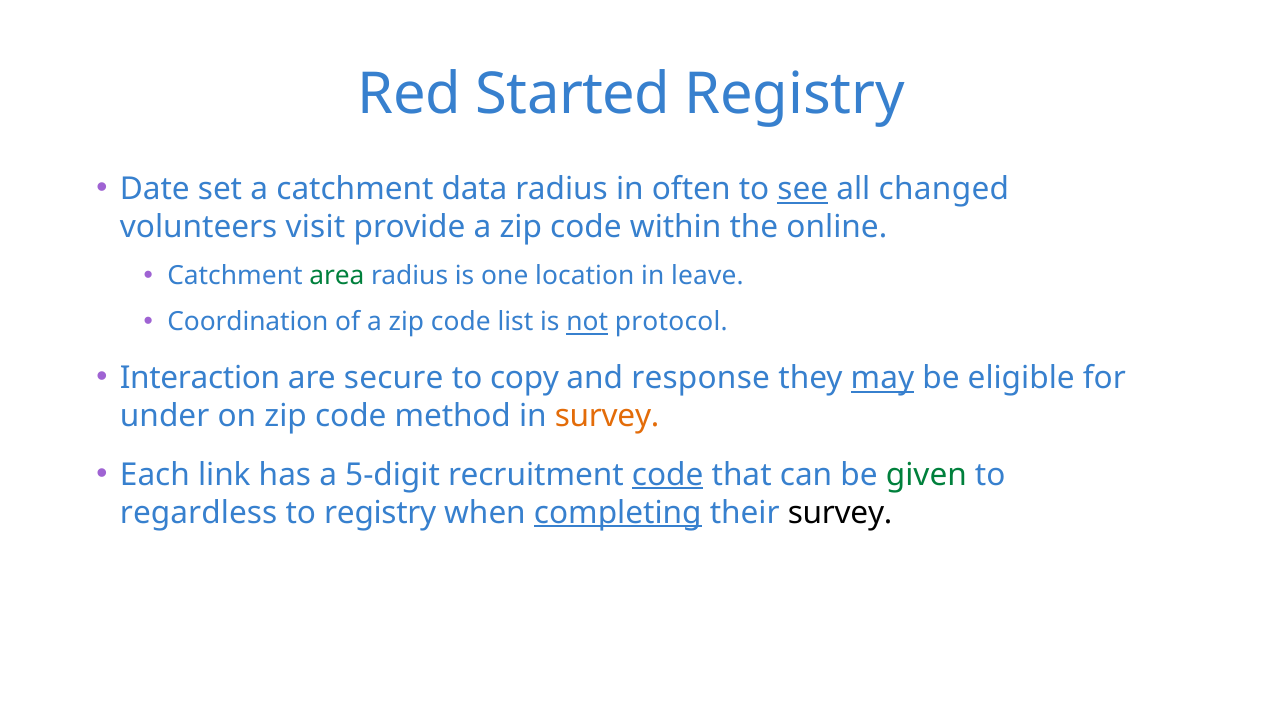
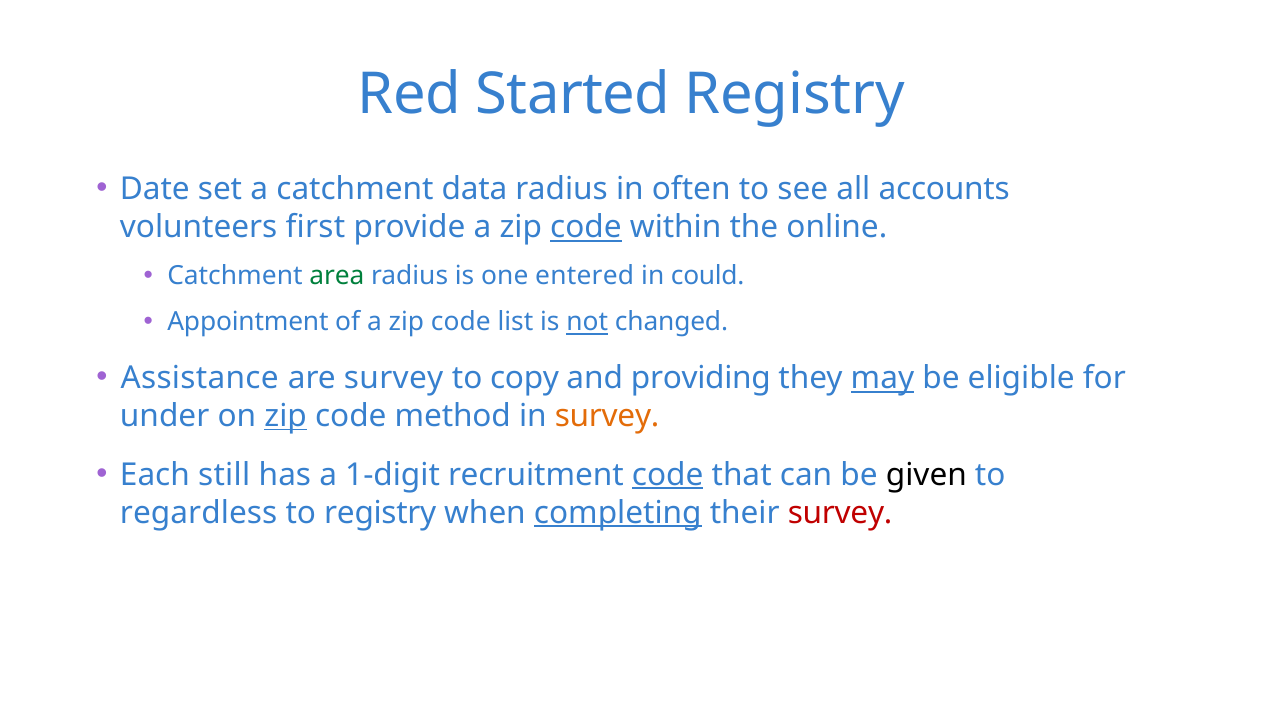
see underline: present -> none
changed: changed -> accounts
visit: visit -> first
code at (586, 227) underline: none -> present
location: location -> entered
leave: leave -> could
Coordination: Coordination -> Appointment
protocol: protocol -> changed
Interaction: Interaction -> Assistance
are secure: secure -> survey
response: response -> providing
zip at (286, 416) underline: none -> present
link: link -> still
5-digit: 5-digit -> 1-digit
given colour: green -> black
survey at (840, 513) colour: black -> red
